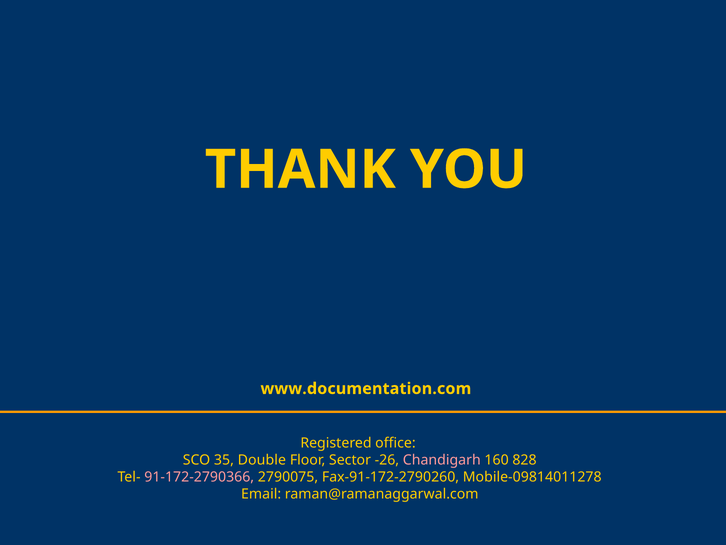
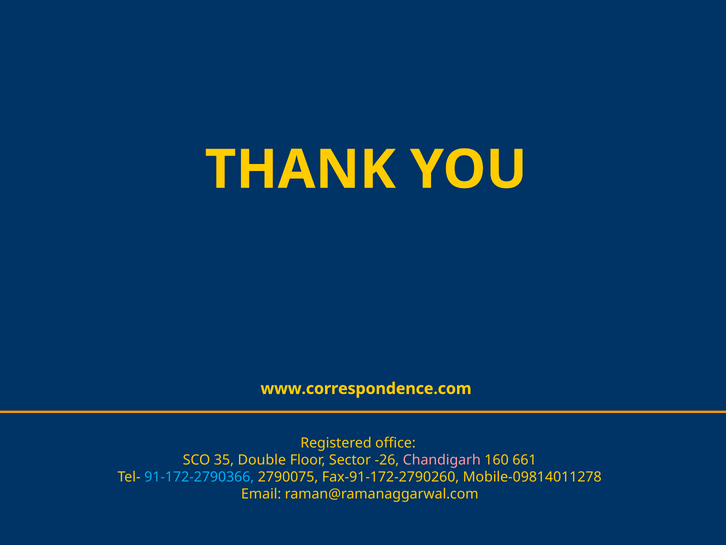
www.documentation.com: www.documentation.com -> www.correspondence.com
828: 828 -> 661
91-172-2790366 colour: pink -> light blue
